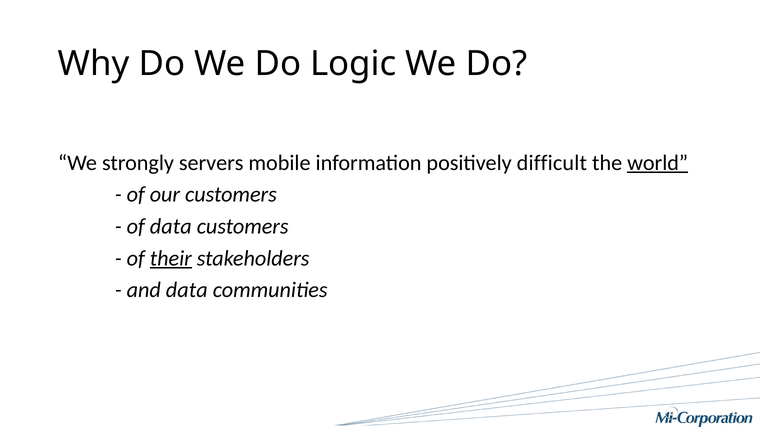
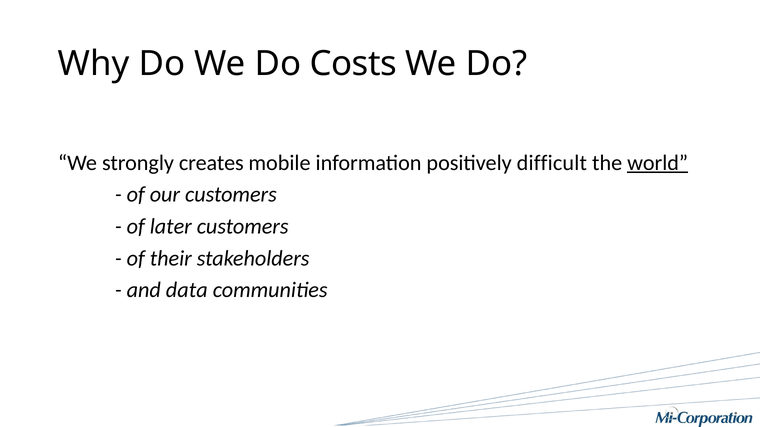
Logic: Logic -> Costs
servers: servers -> creates
of data: data -> later
their underline: present -> none
